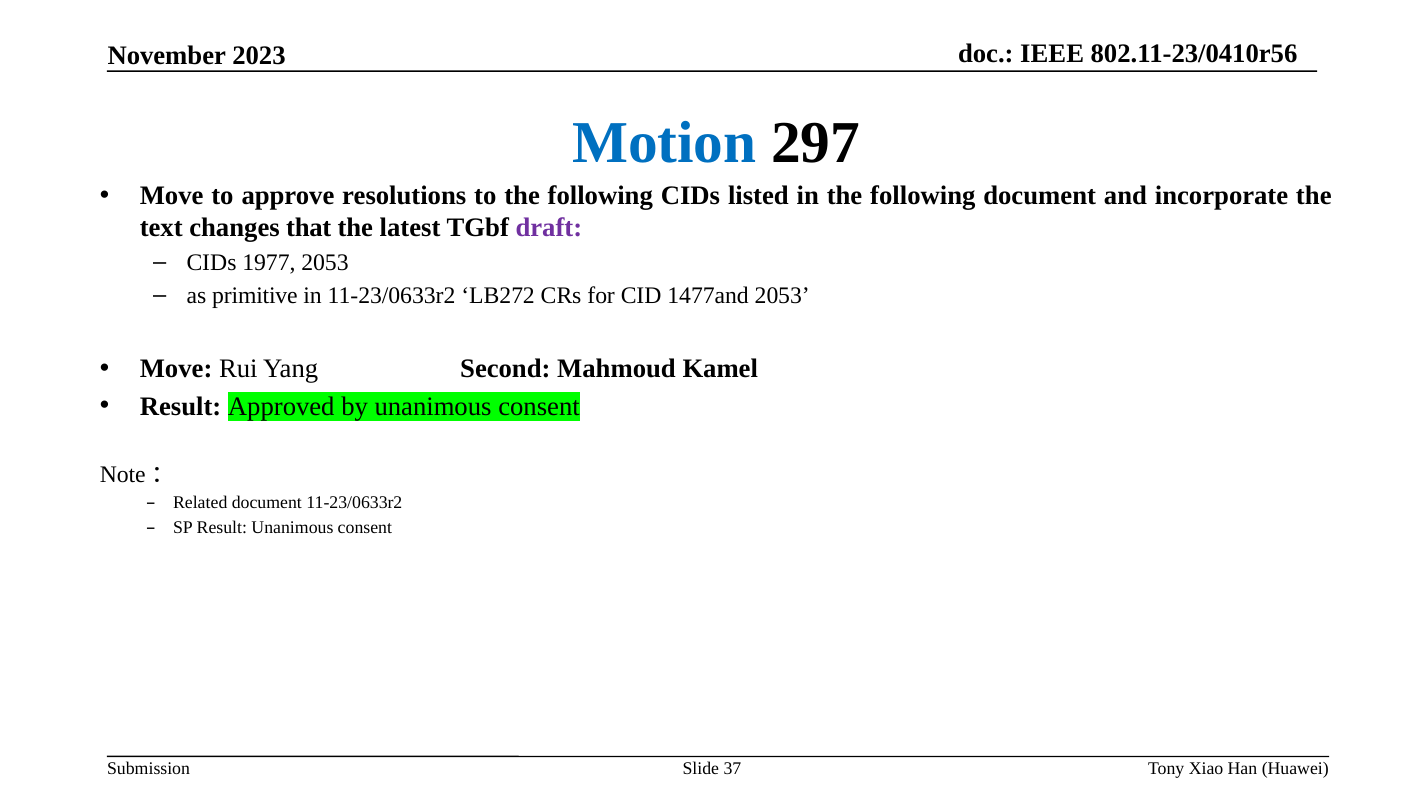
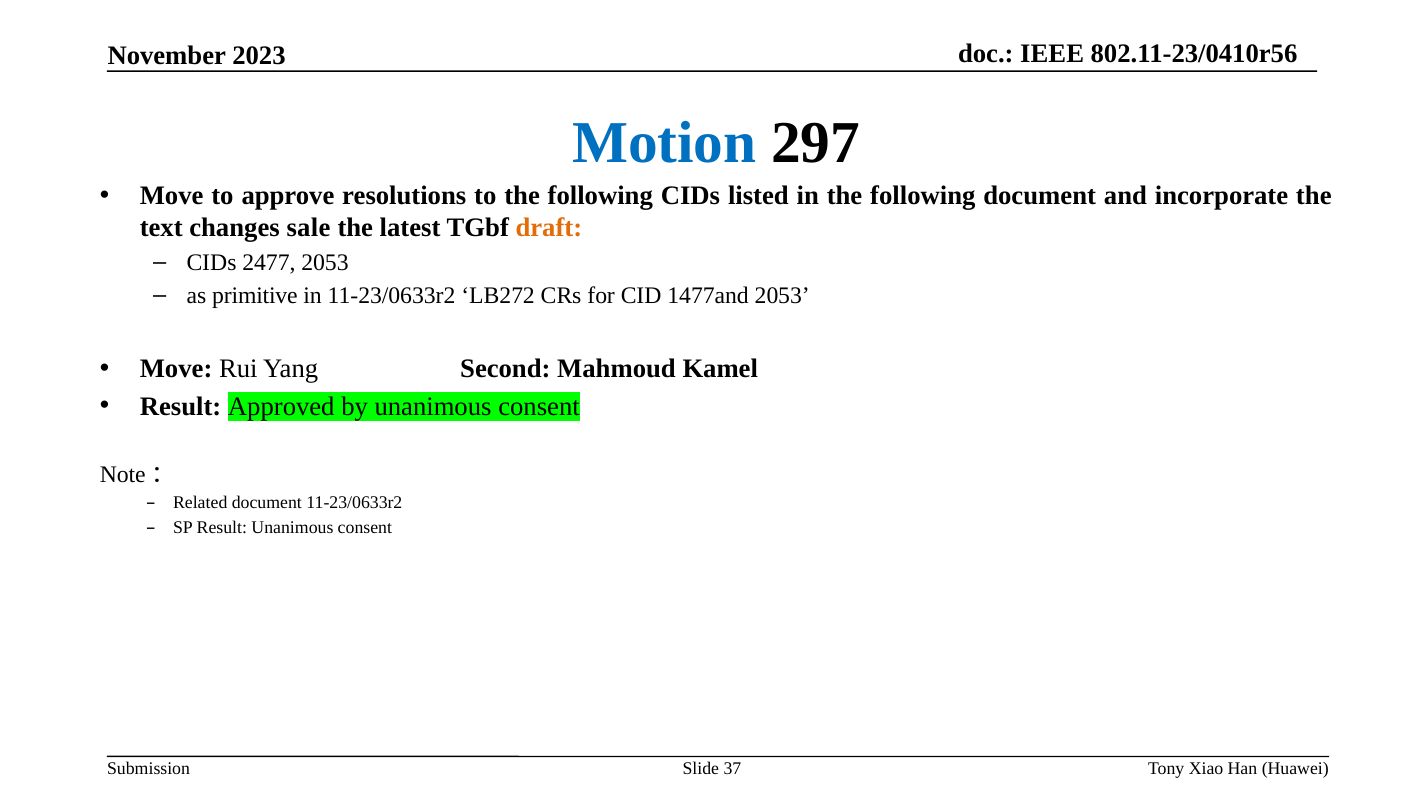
that: that -> sale
draft colour: purple -> orange
1977: 1977 -> 2477
